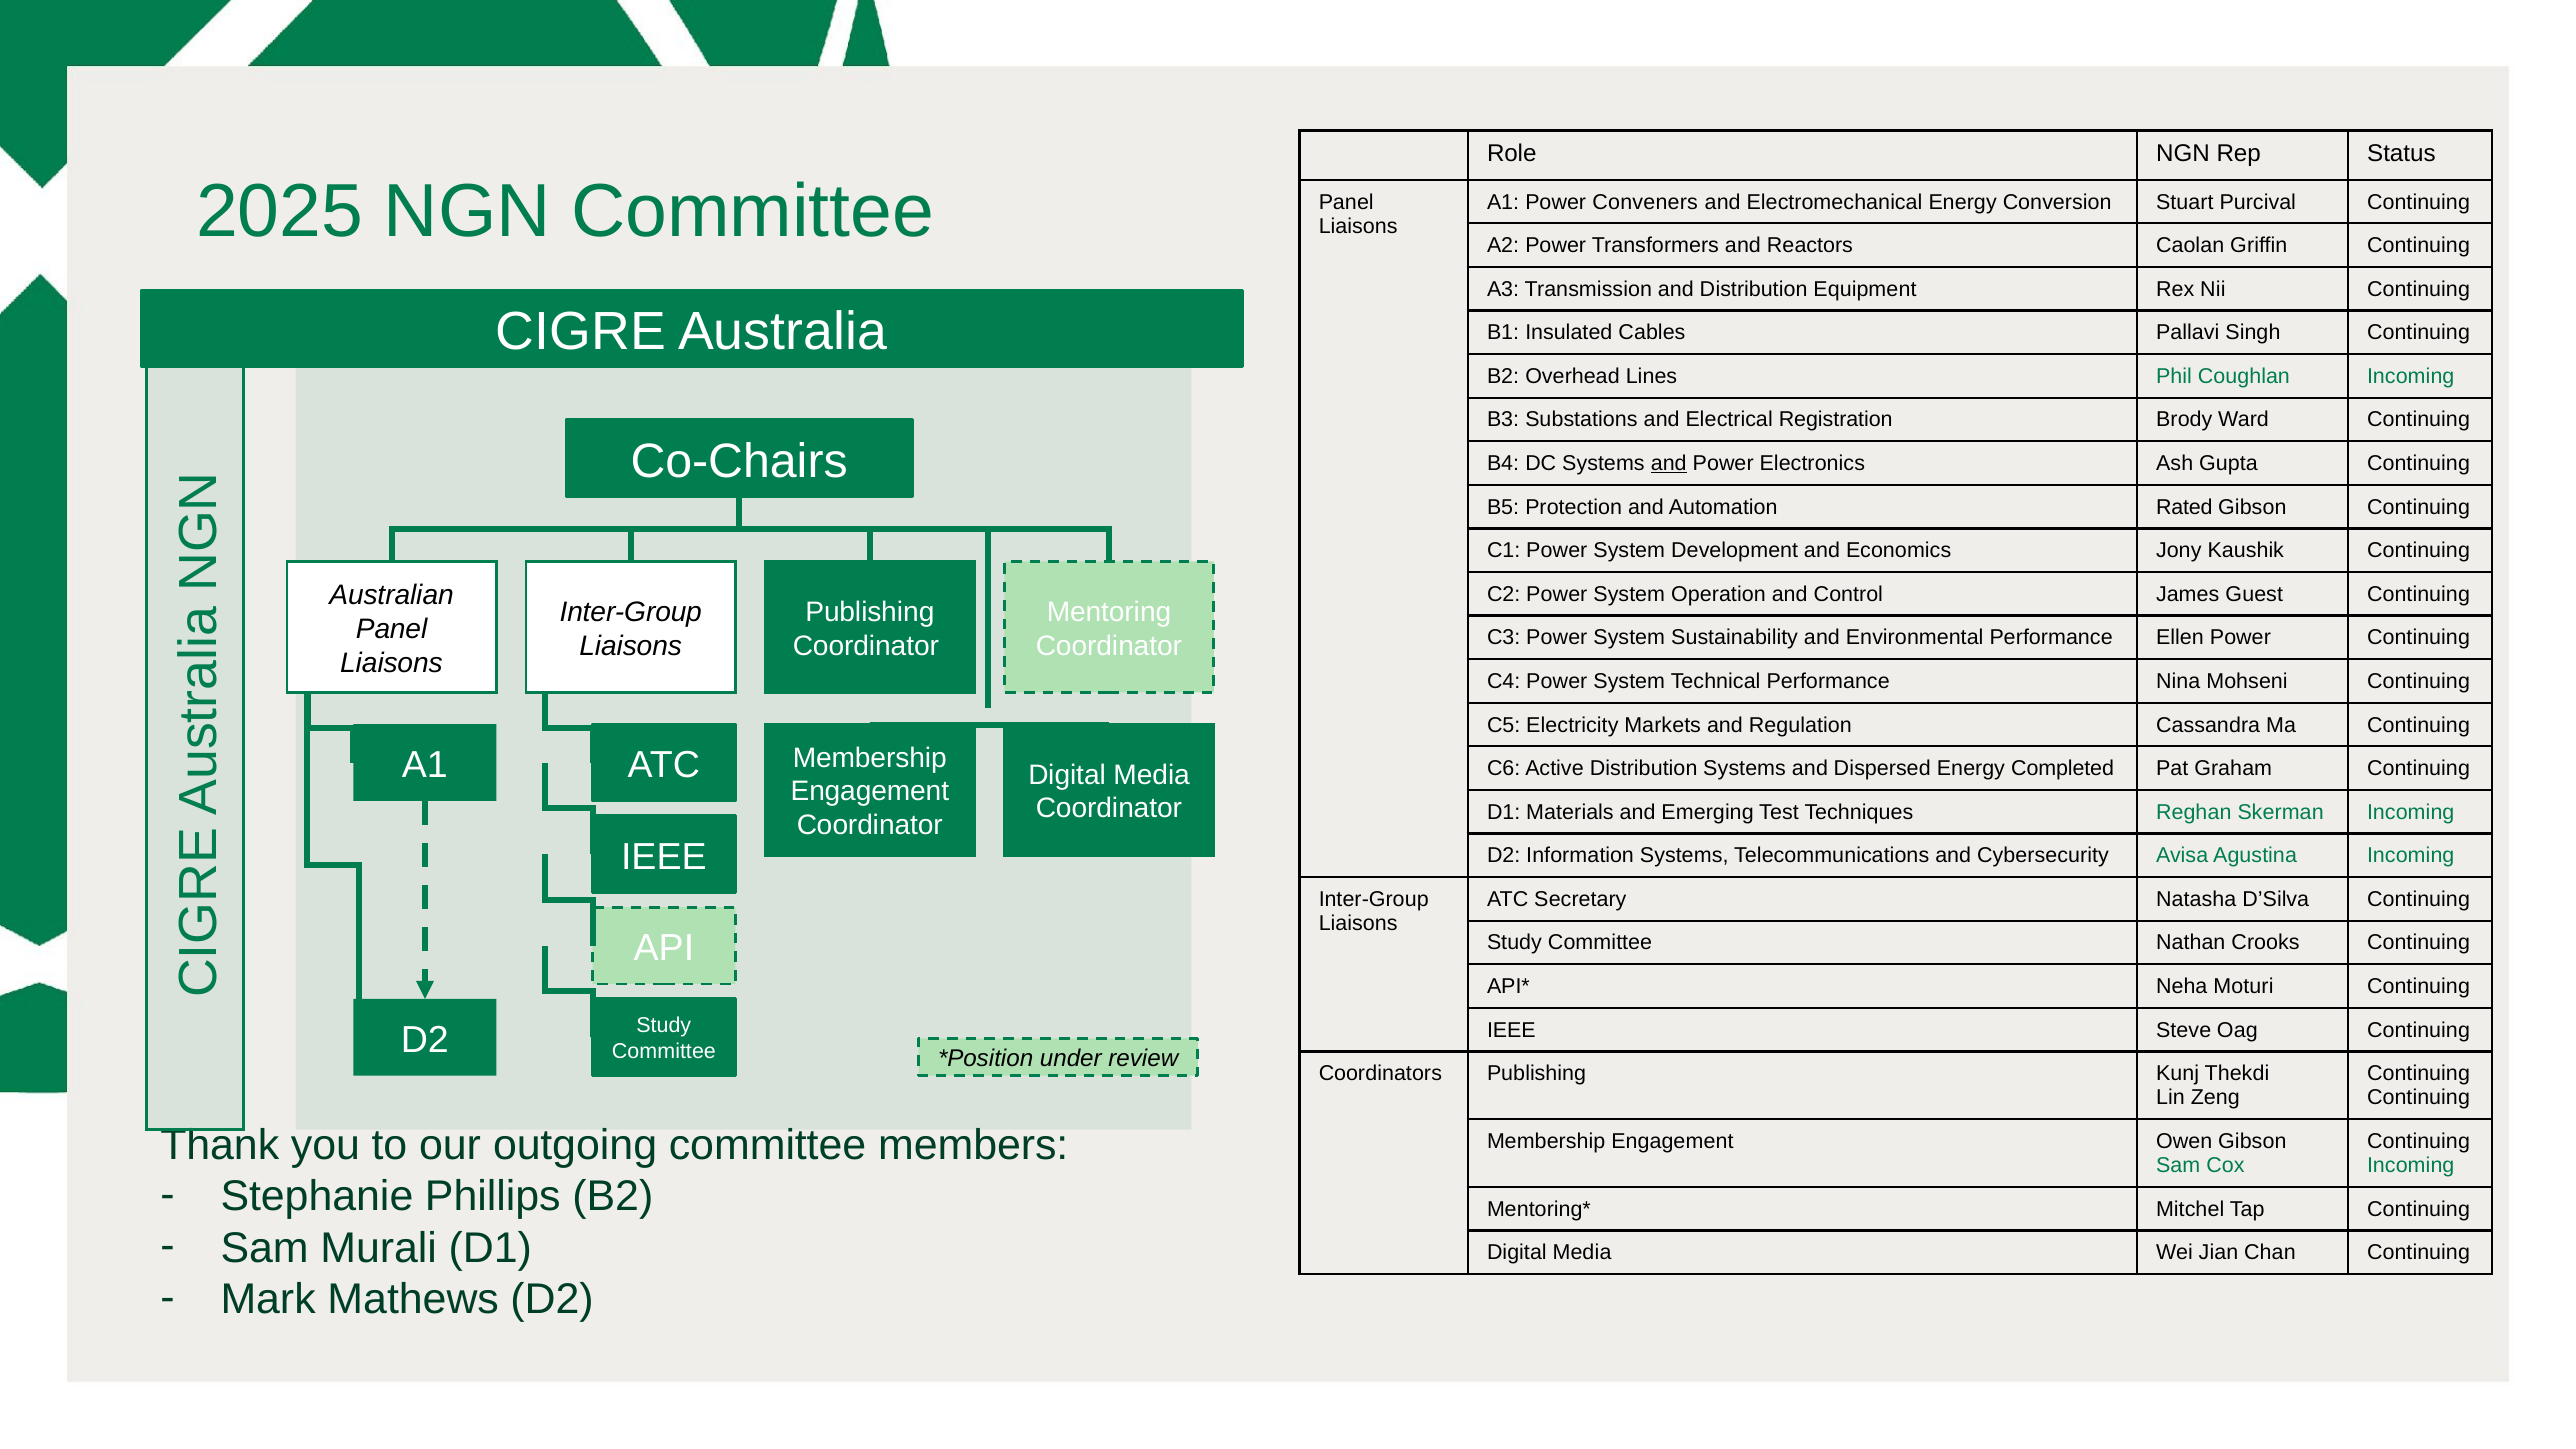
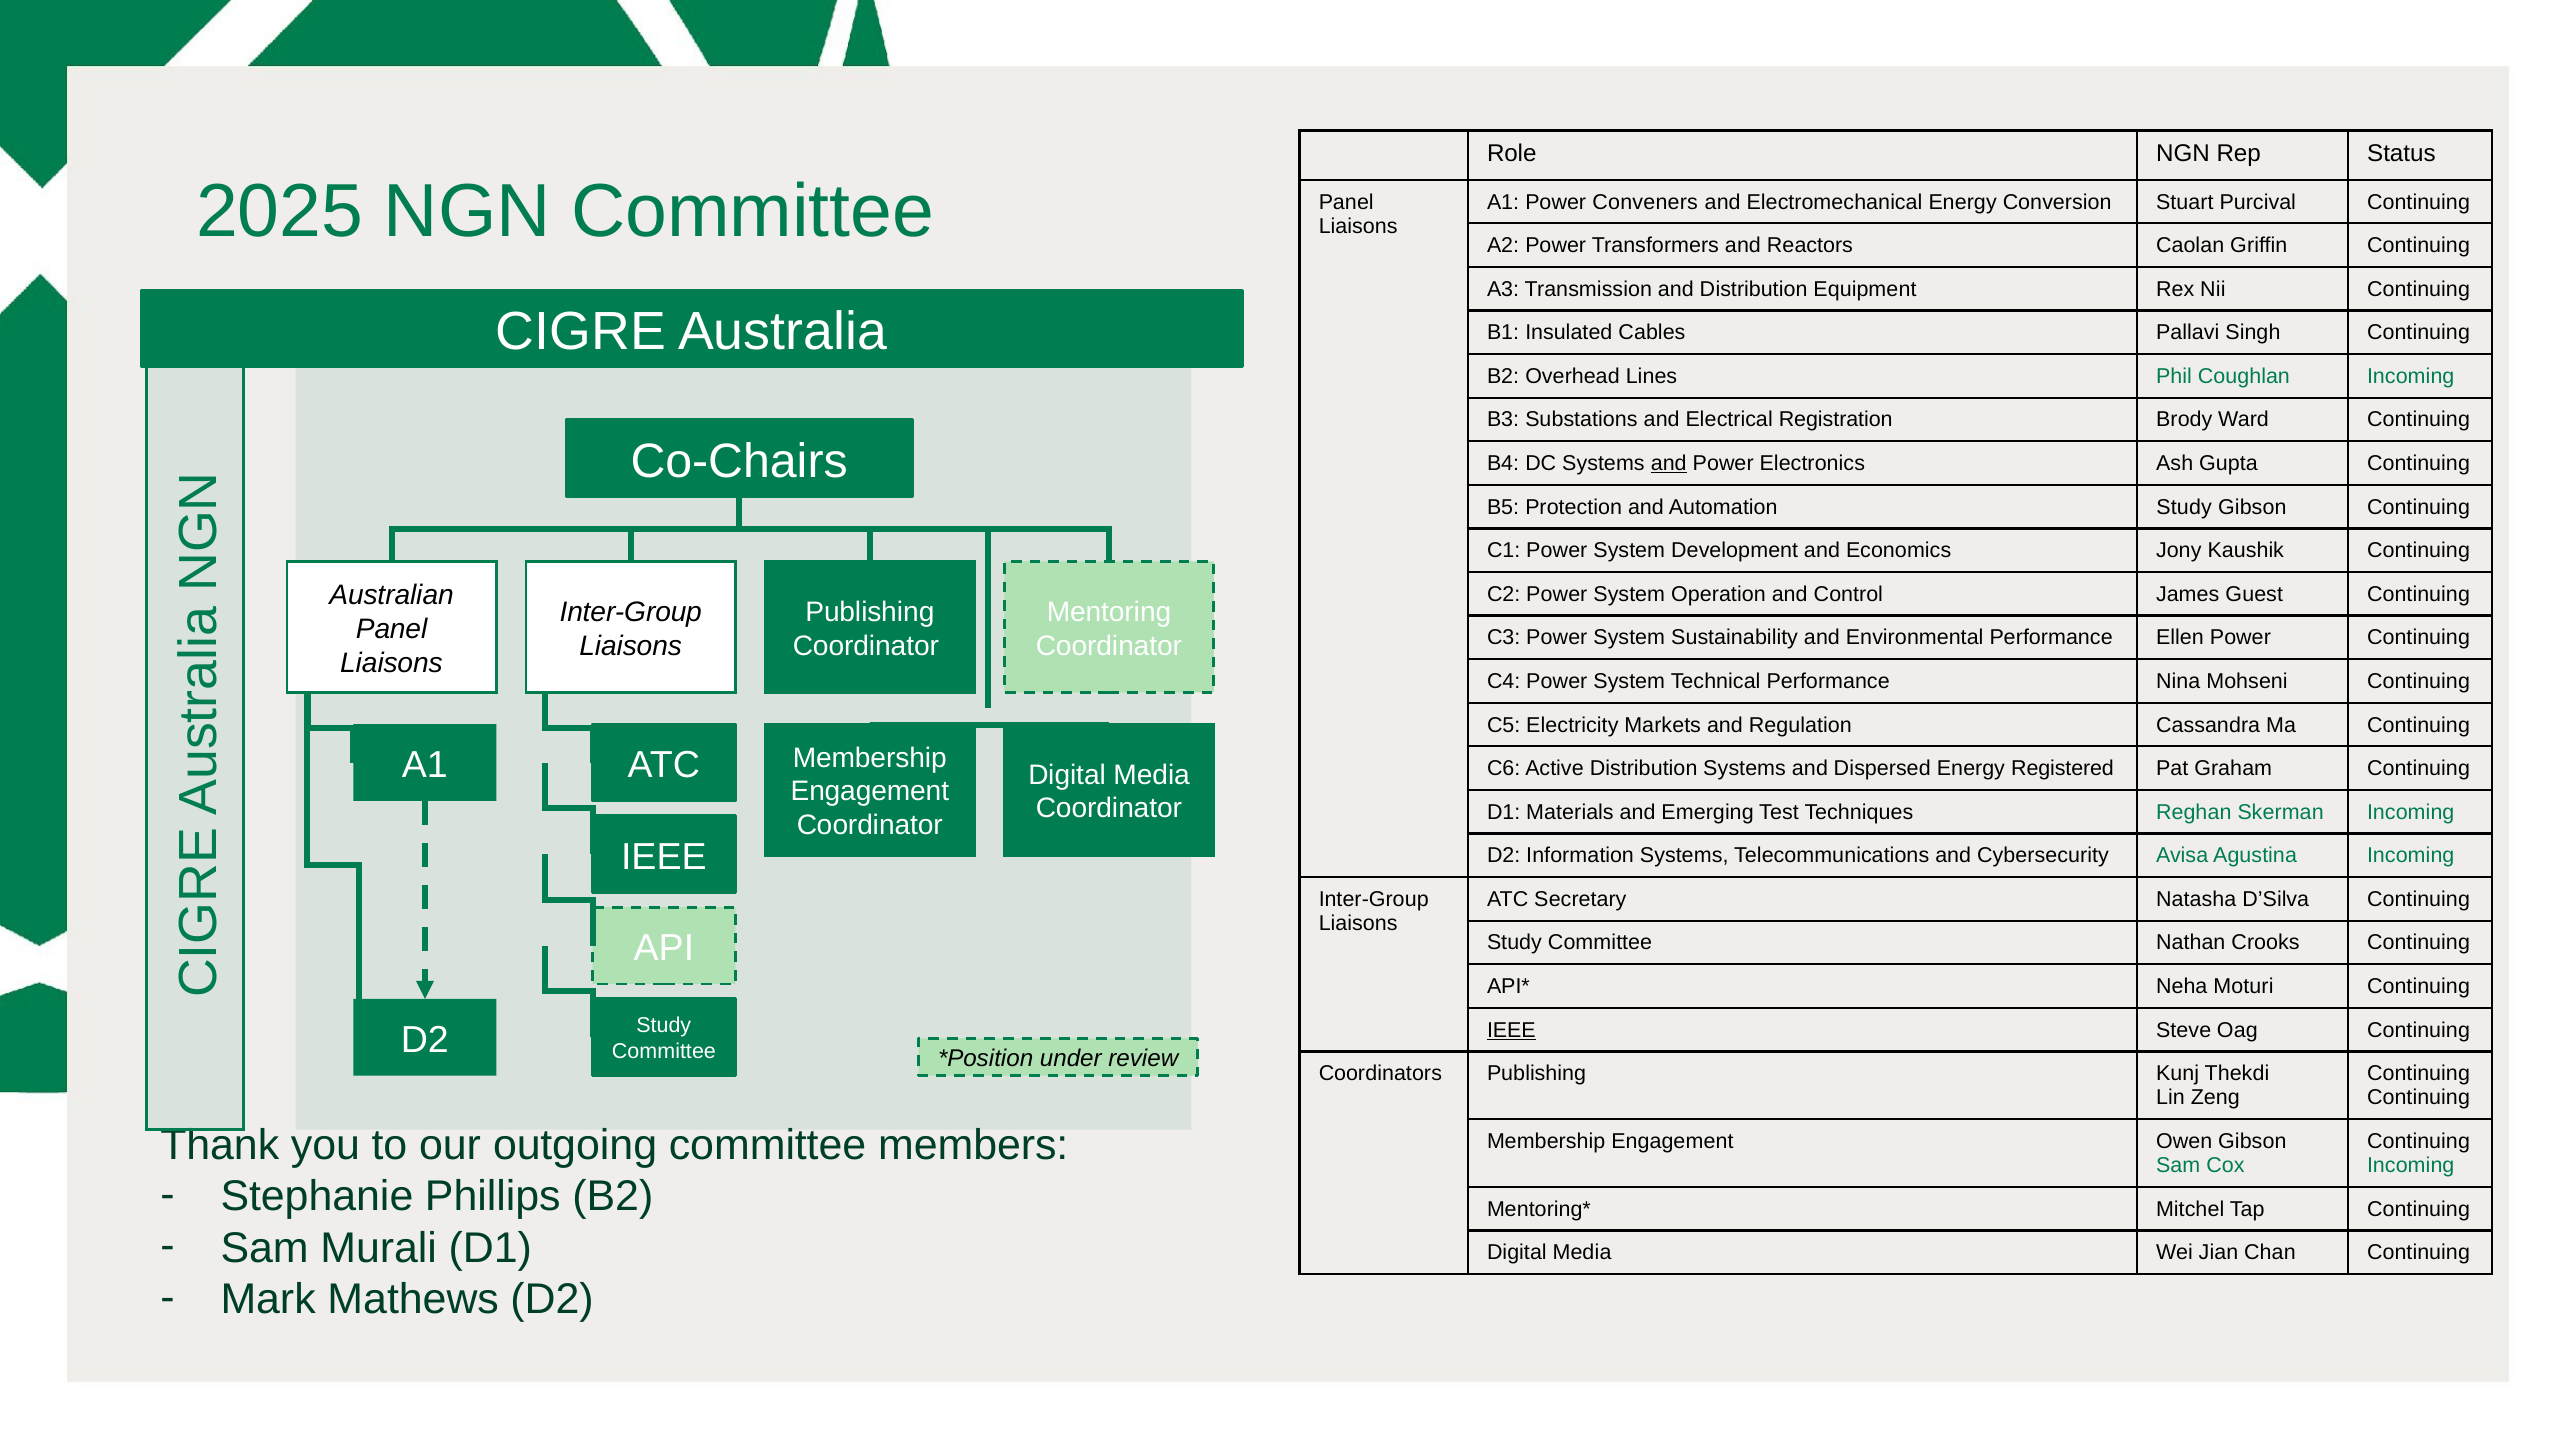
Automation Rated: Rated -> Study
Completed: Completed -> Registered
IEEE at (1511, 1030) underline: none -> present
